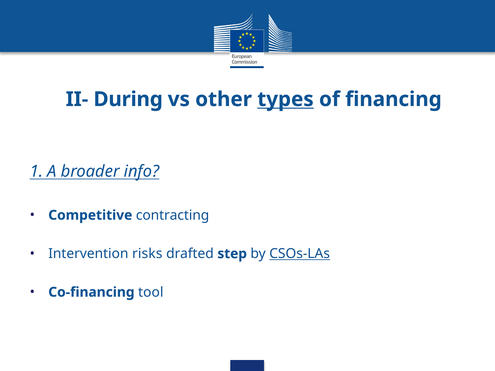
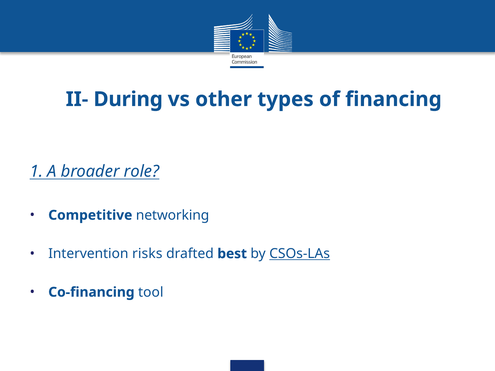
types underline: present -> none
info: info -> role
contracting: contracting -> networking
step: step -> best
